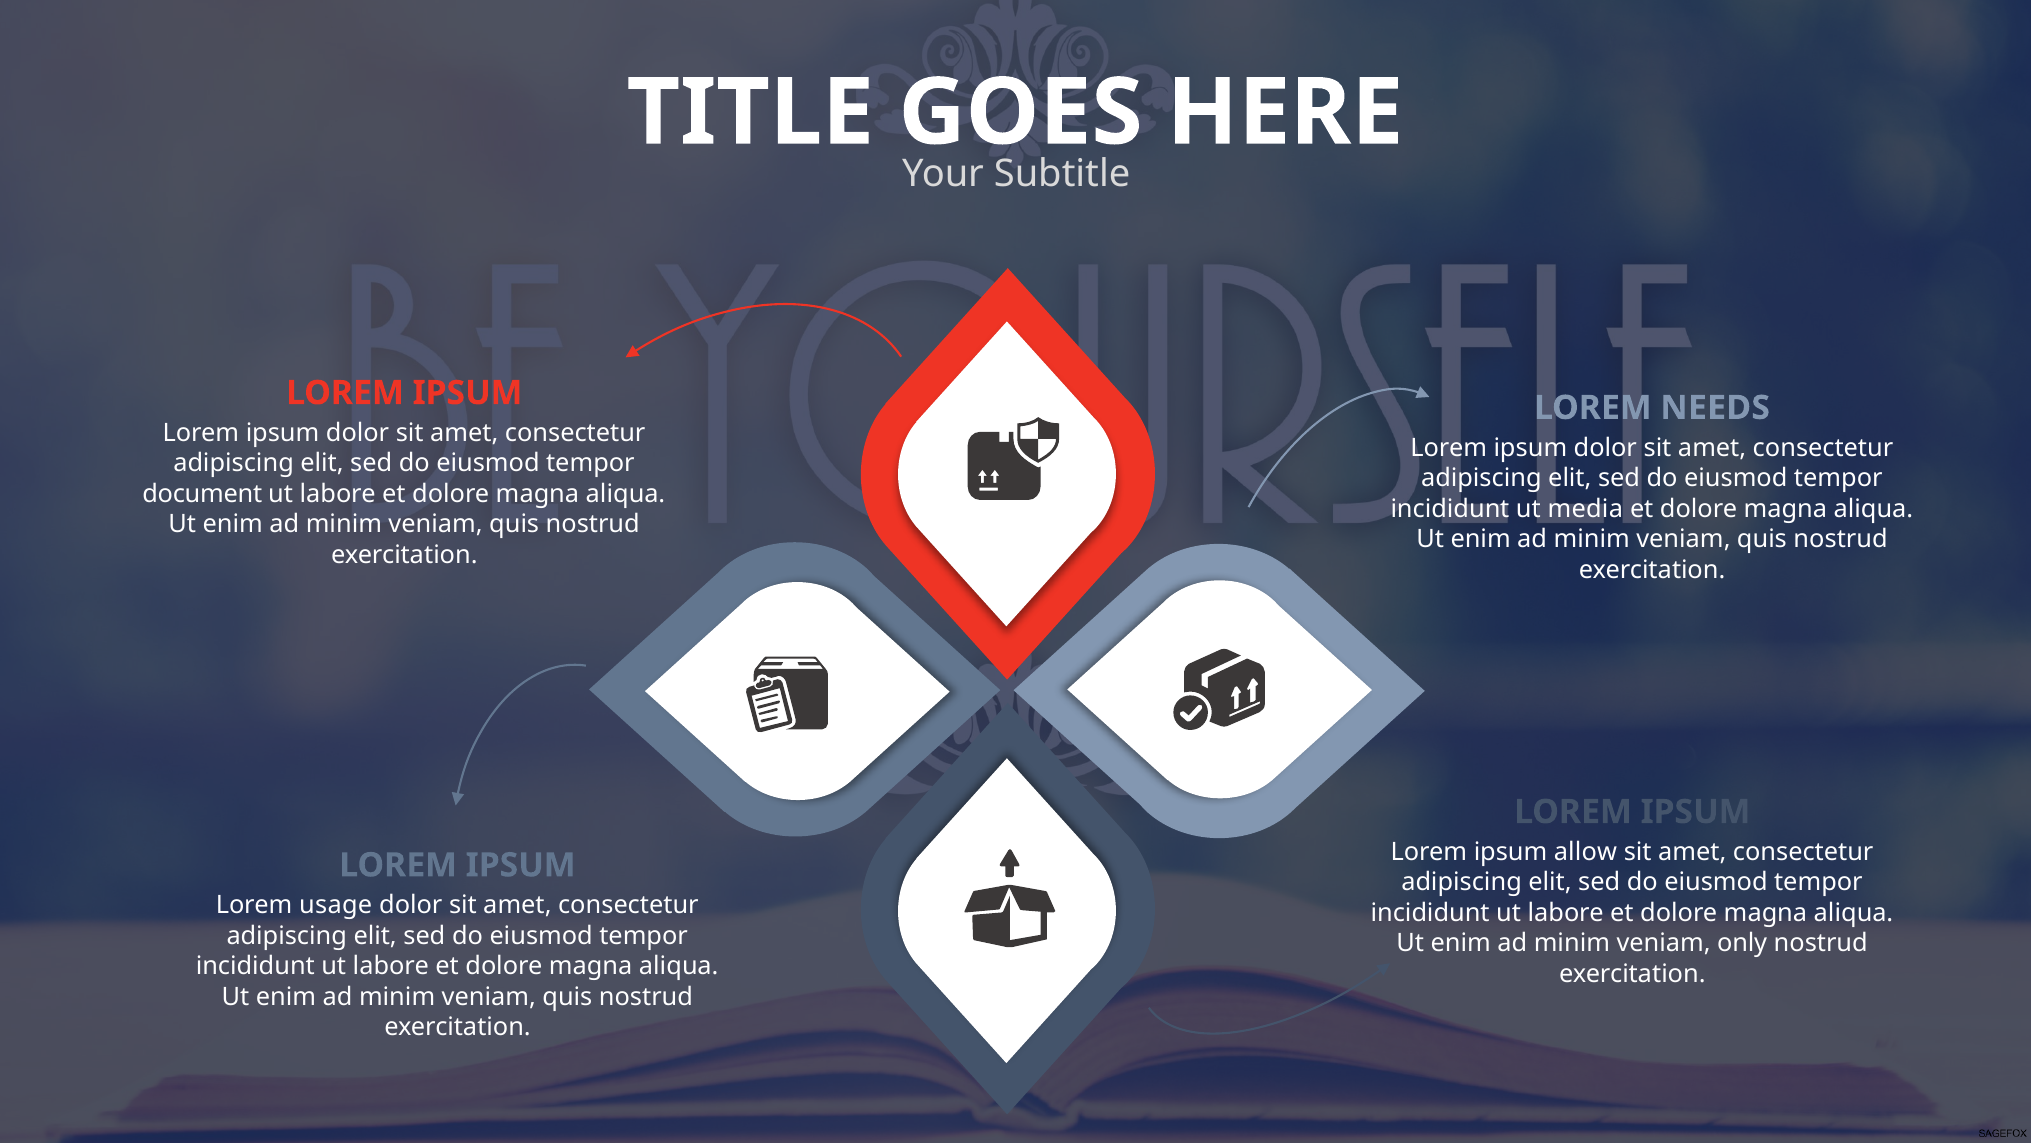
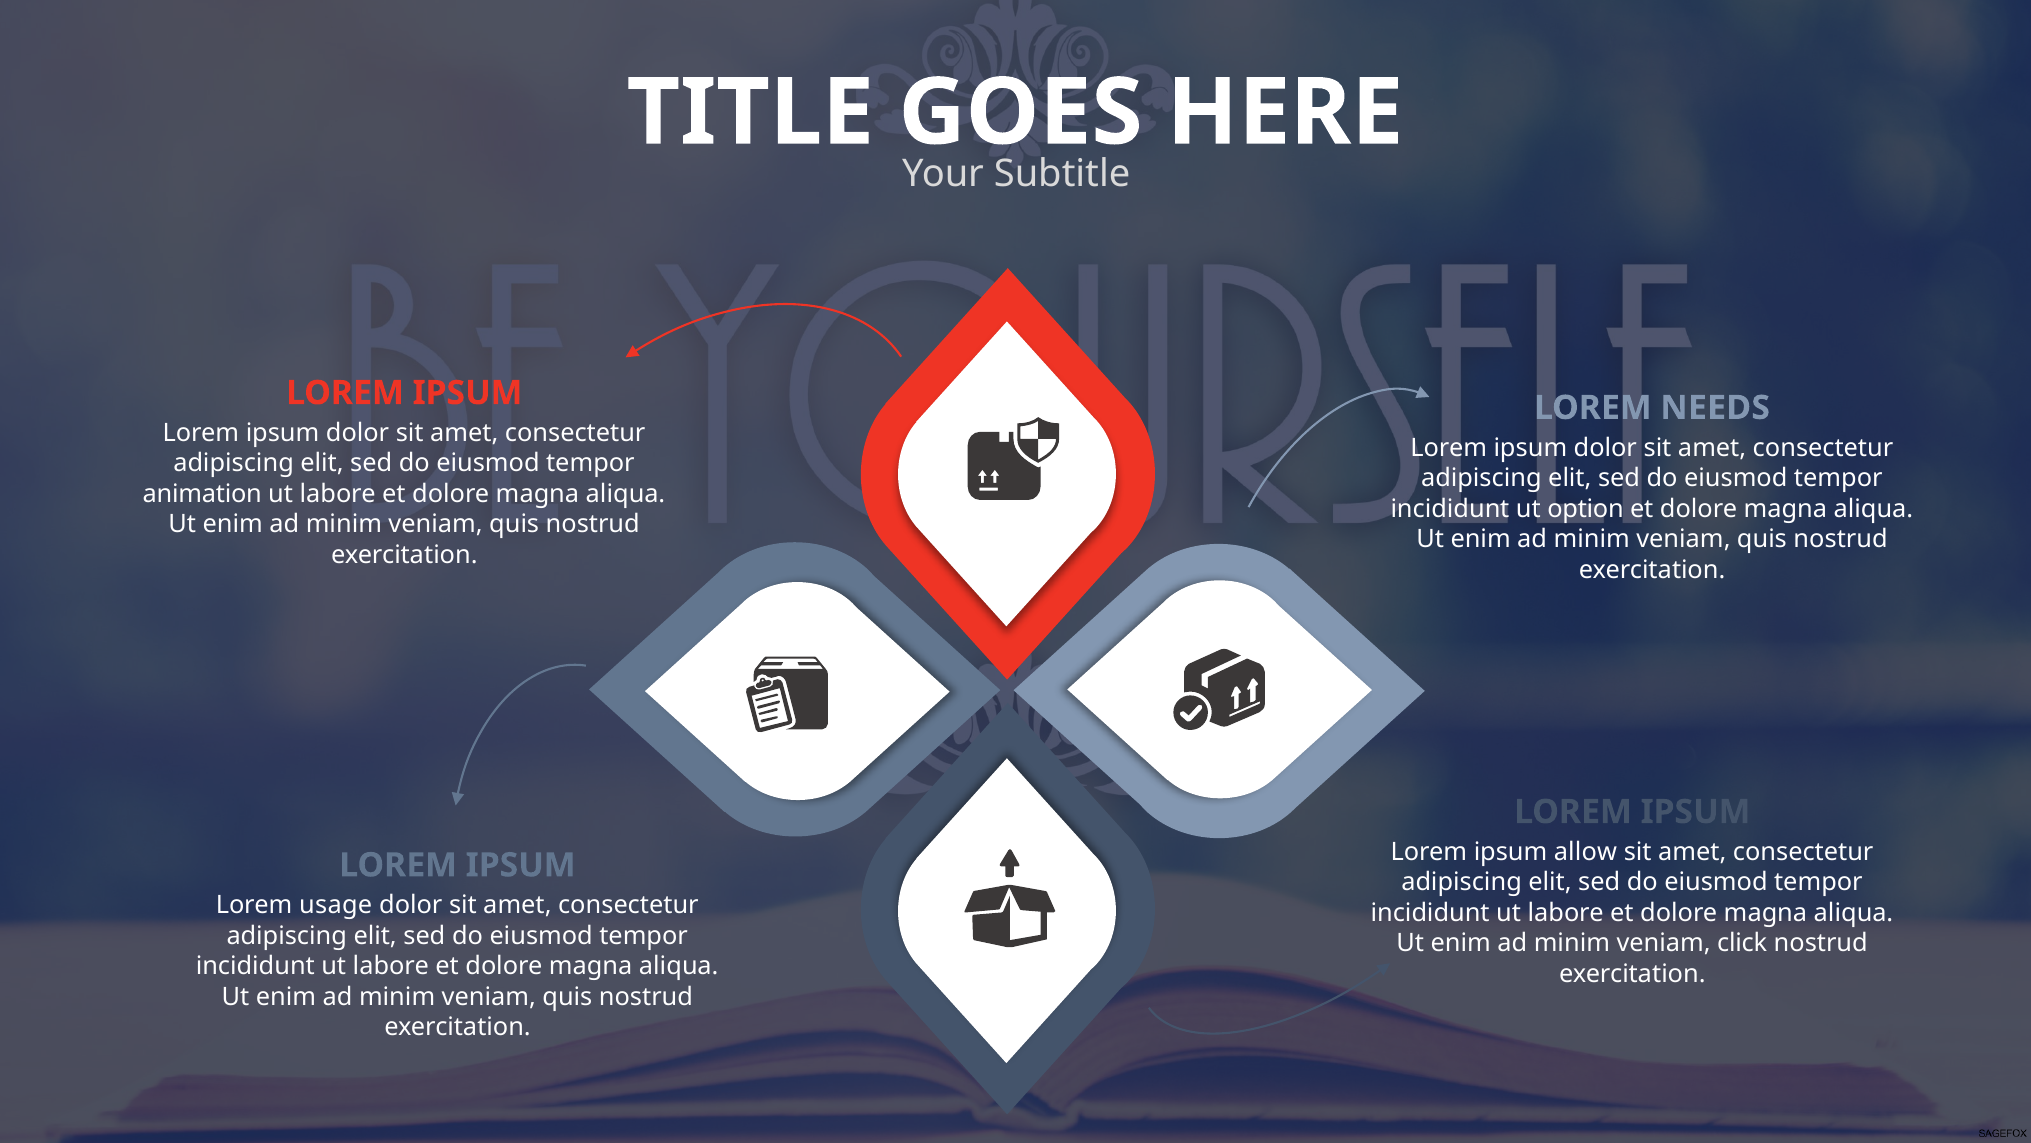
document: document -> animation
media: media -> option
only: only -> click
